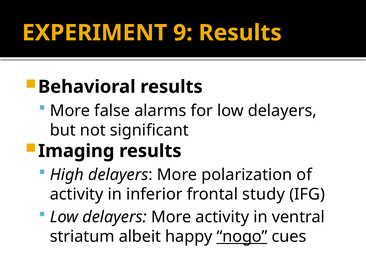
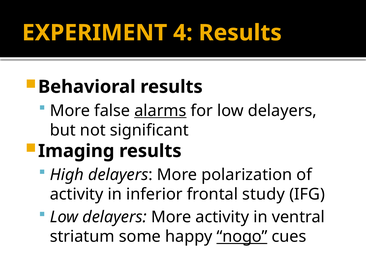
9: 9 -> 4
alarms underline: none -> present
albeit: albeit -> some
